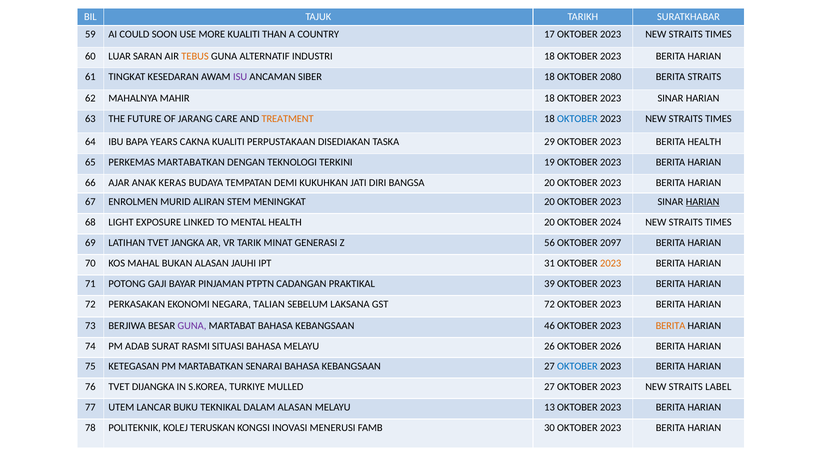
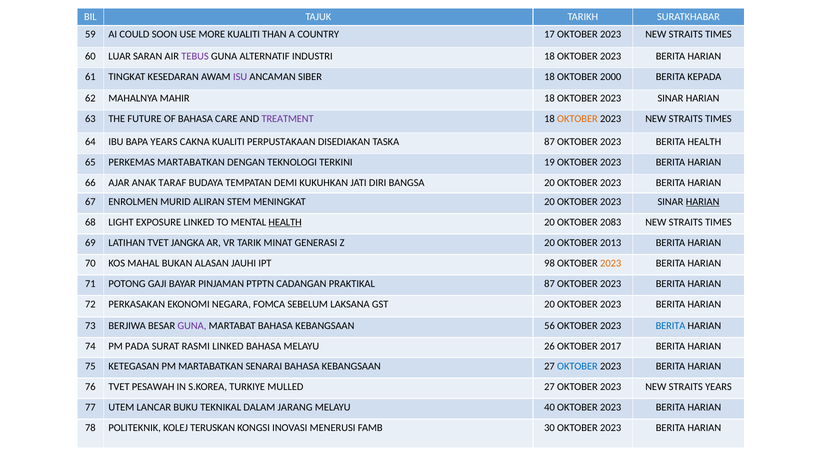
TEBUS colour: orange -> purple
2080: 2080 -> 2000
BERITA STRAITS: STRAITS -> KEPADA
OF JARANG: JARANG -> BAHASA
TREATMENT colour: orange -> purple
OKTOBER at (577, 119) colour: blue -> orange
TASKA 29: 29 -> 87
KERAS: KERAS -> TARAF
HEALTH at (285, 222) underline: none -> present
2024: 2024 -> 2083
Z 56: 56 -> 20
2097: 2097 -> 2013
31: 31 -> 98
PRAKTIKAL 39: 39 -> 87
TALIAN: TALIAN -> FOMCA
GST 72: 72 -> 20
46: 46 -> 56
BERITA at (671, 326) colour: orange -> blue
ADAB: ADAB -> PADA
RASMI SITUASI: SITUASI -> LINKED
2026: 2026 -> 2017
DIJANGKA: DIJANGKA -> PESAWAH
STRAITS LABEL: LABEL -> YEARS
DALAM ALASAN: ALASAN -> JARANG
13: 13 -> 40
